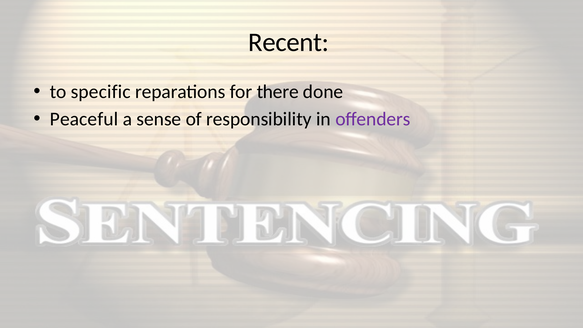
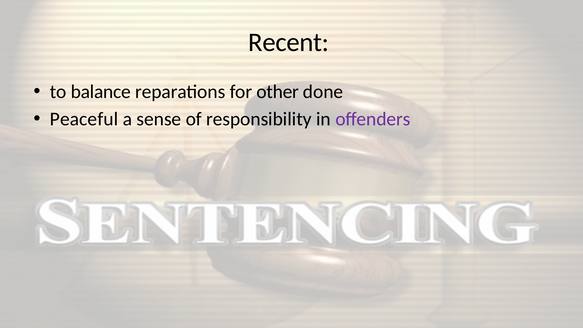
specific: specific -> balance
there: there -> other
